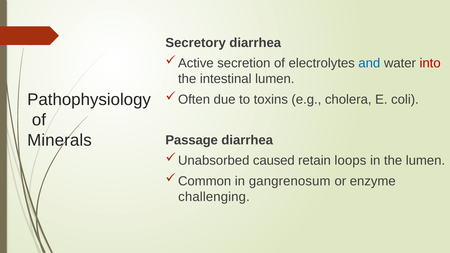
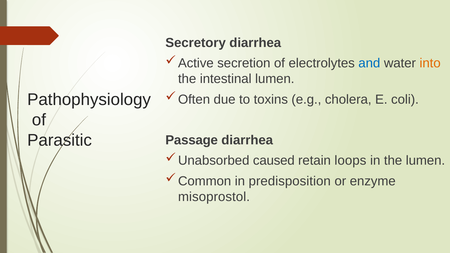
into colour: red -> orange
Minerals: Minerals -> Parasitic
gangrenosum: gangrenosum -> predisposition
challenging: challenging -> misoprostol
